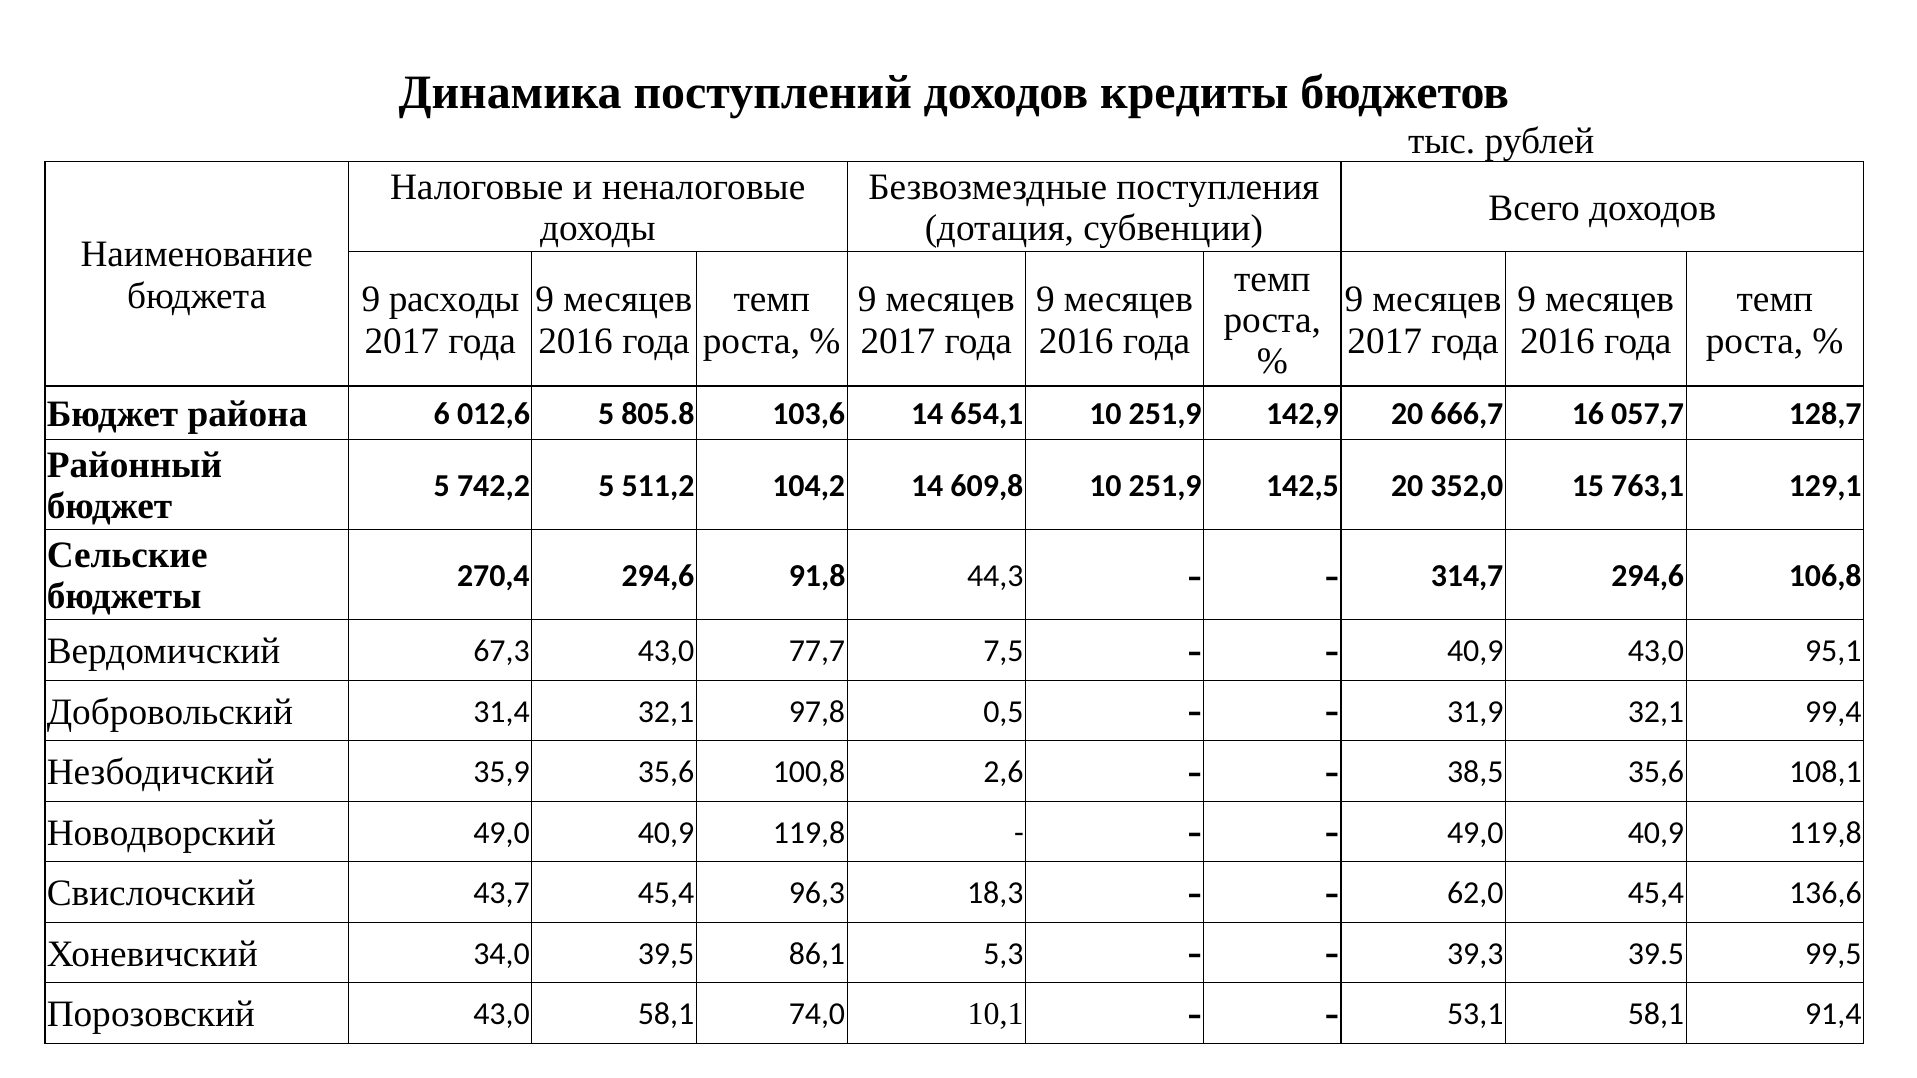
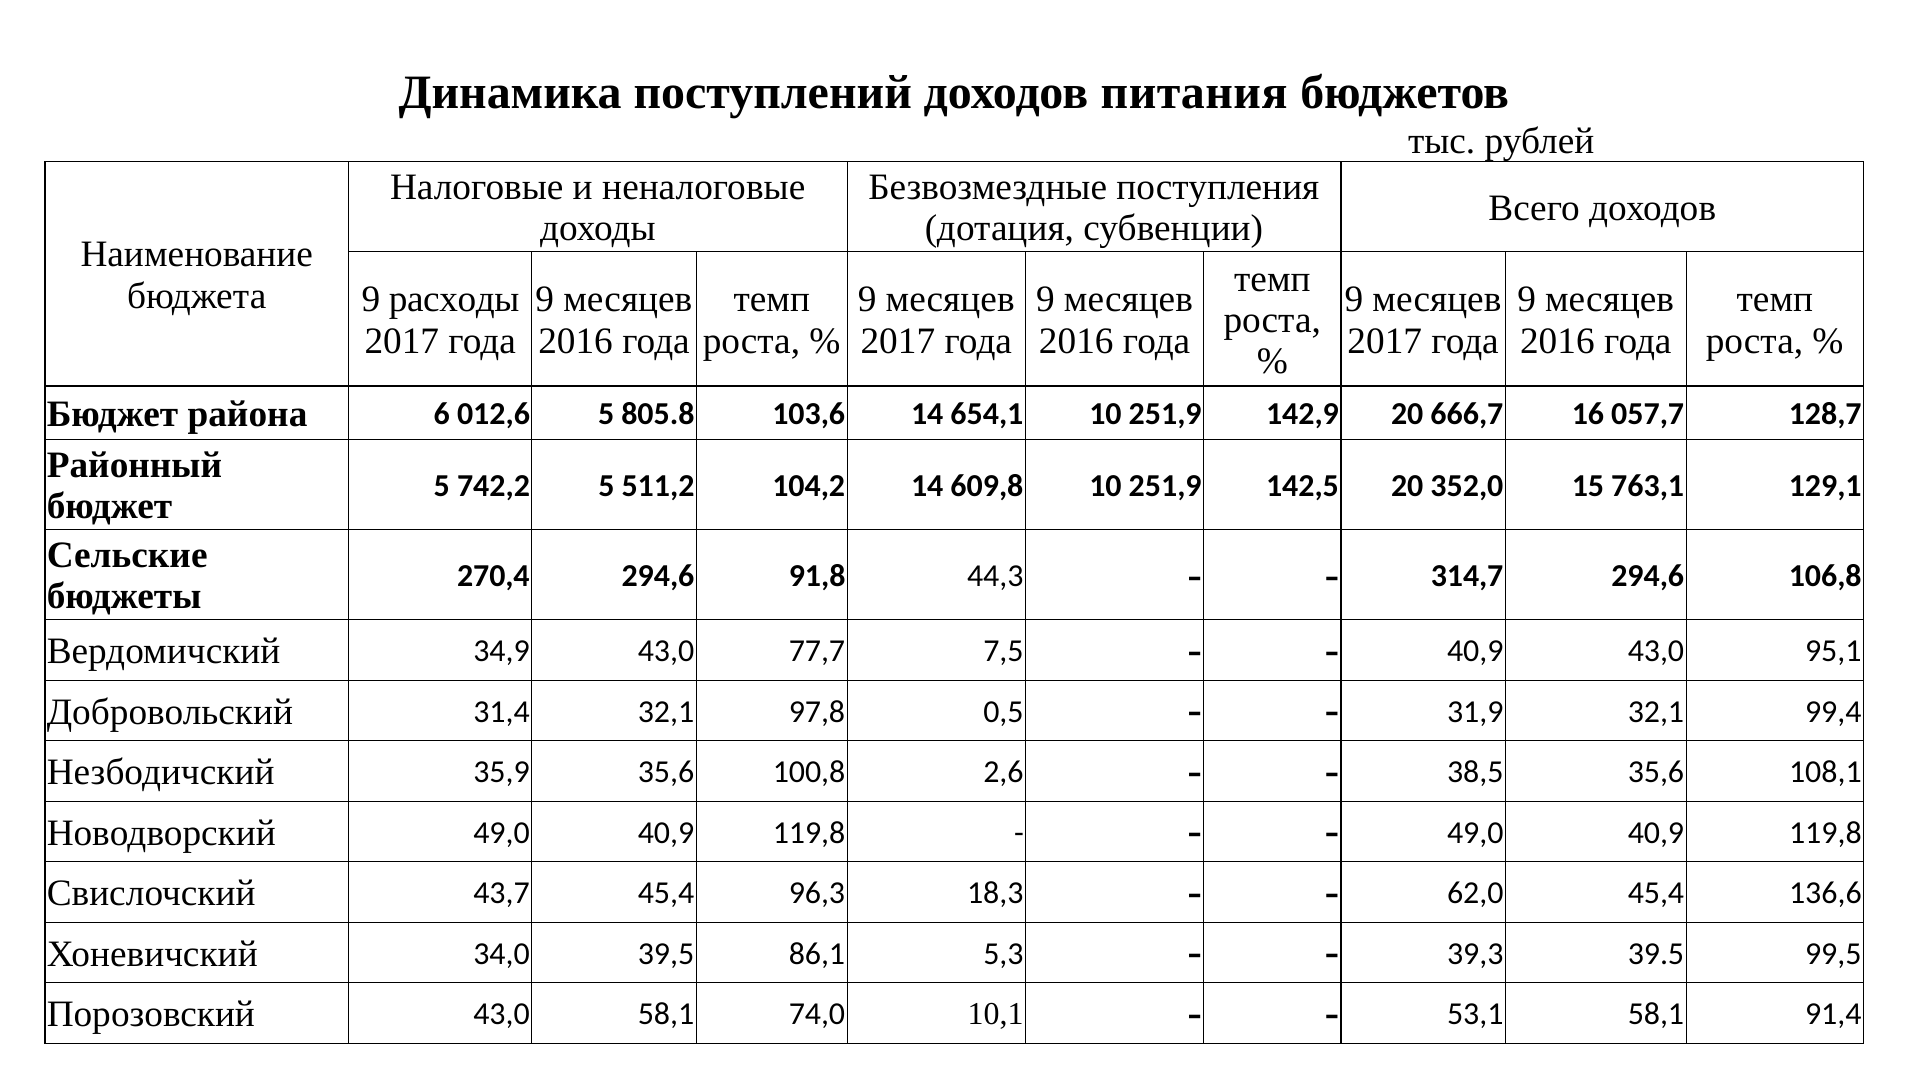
кредиты: кредиты -> питания
67,3: 67,3 -> 34,9
